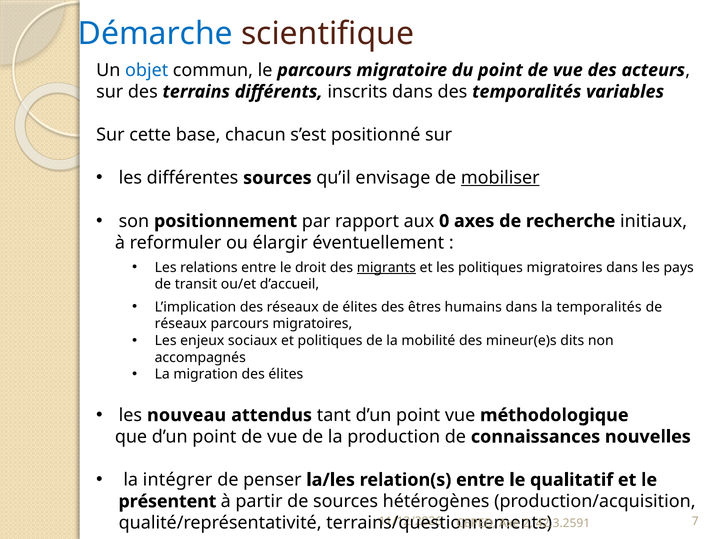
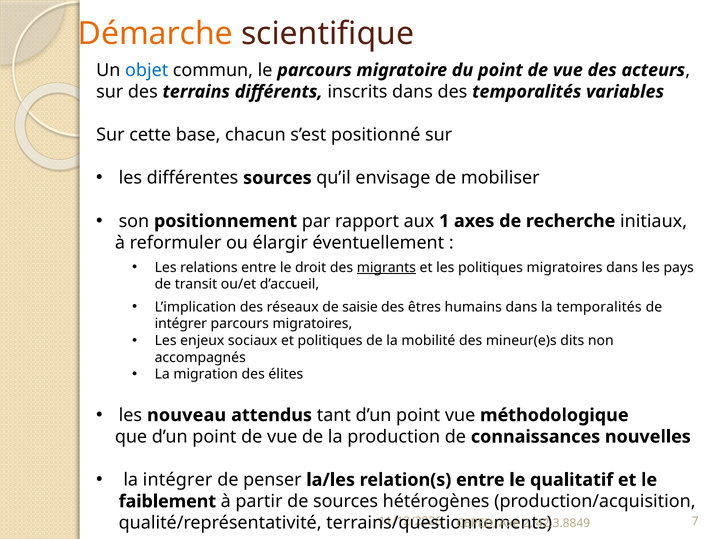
Démarche colour: blue -> orange
mobiliser underline: present -> none
0: 0 -> 1
de élites: élites -> saisie
réseaux at (181, 324): réseaux -> intégrer
présentent: présentent -> faiblement
42.3.2591: 42.3.2591 -> 42.3.8849
